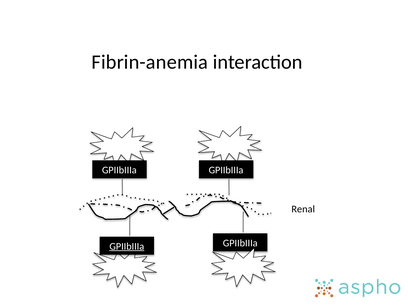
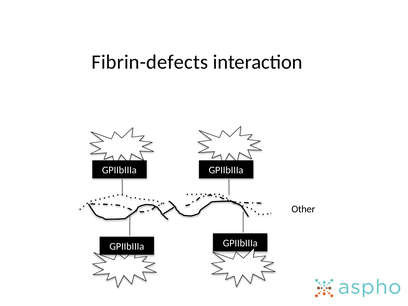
Fibrin-anemia: Fibrin-anemia -> Fibrin-defects
Renal: Renal -> Other
GPIIbIIIa at (127, 246) underline: present -> none
